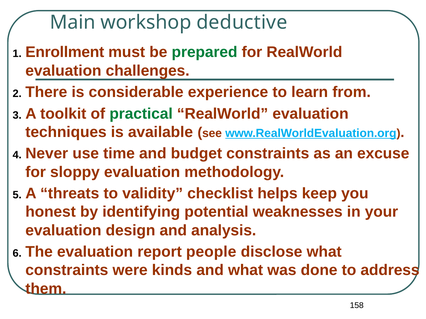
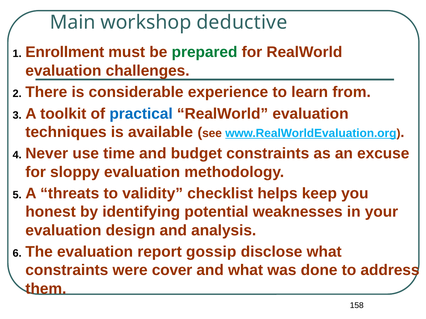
practical colour: green -> blue
people: people -> gossip
kinds: kinds -> cover
